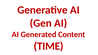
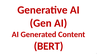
TIME: TIME -> BERT
